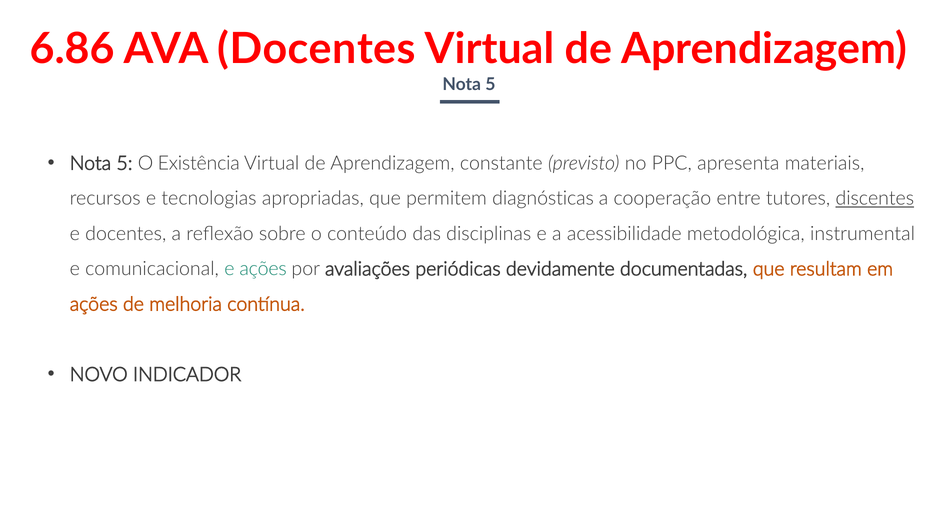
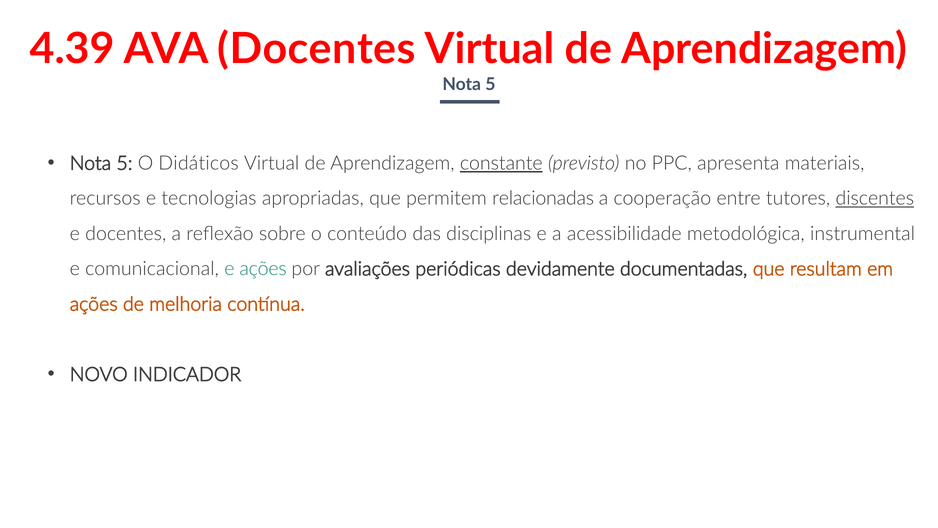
6.86: 6.86 -> 4.39
Existência: Existência -> Didáticos
constante underline: none -> present
diagnósticas: diagnósticas -> relacionadas
